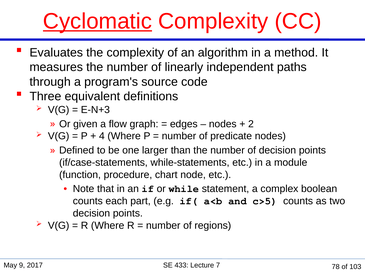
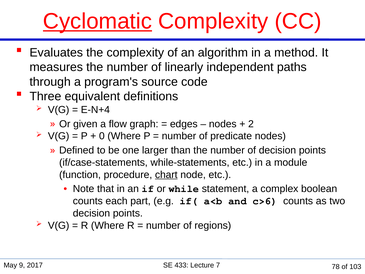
E-N+3: E-N+3 -> E-N+4
4: 4 -> 0
chart underline: none -> present
c>5: c>5 -> c>6
